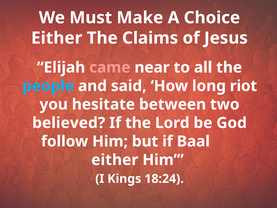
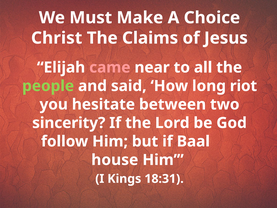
Either at (57, 38): Either -> Christ
people colour: light blue -> light green
believed: believed -> sincerity
either at (115, 160): either -> house
18:24: 18:24 -> 18:31
